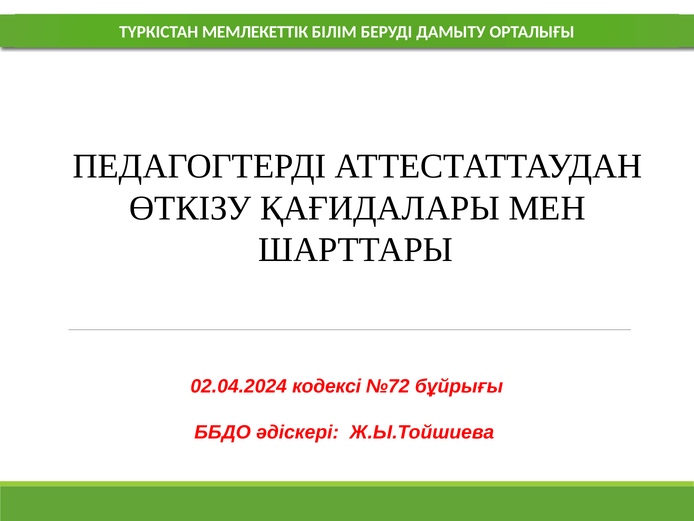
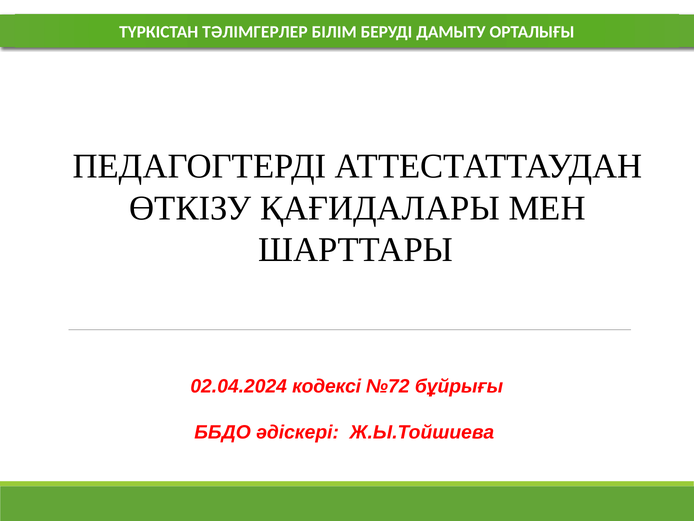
МЕМЛЕКЕТТІК: МЕМЛЕКЕТТІК -> ТӘЛІМГЕРЛЕР
